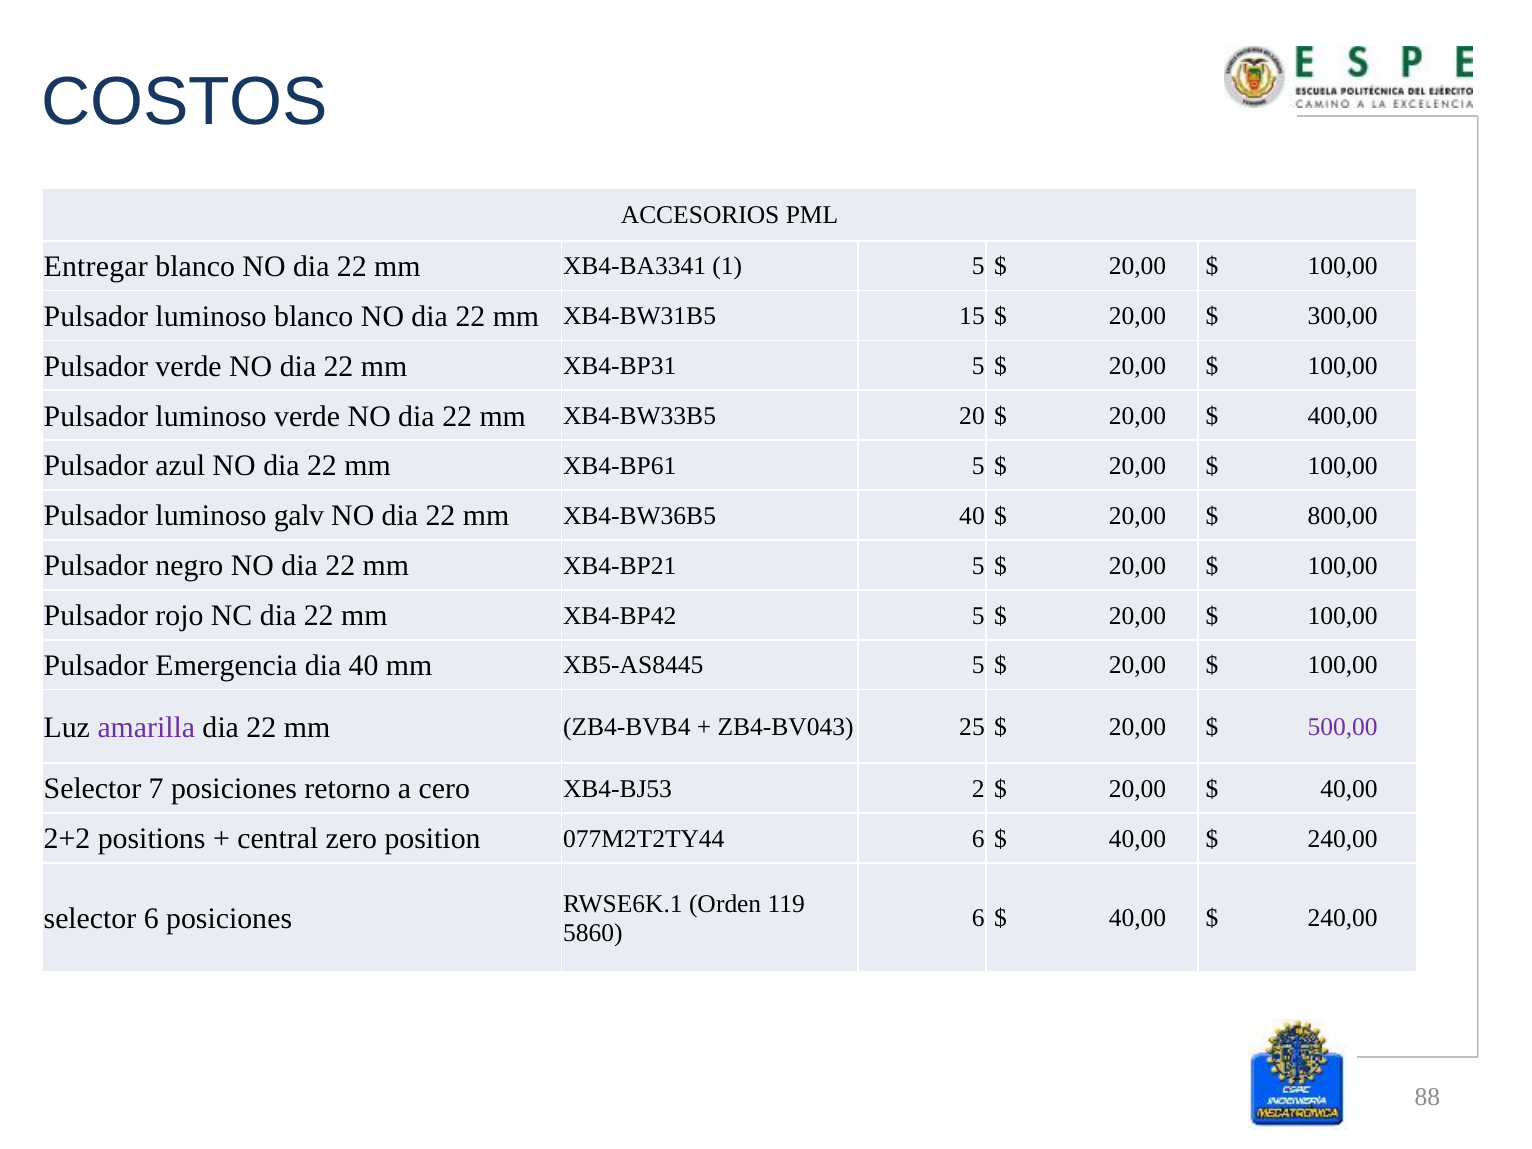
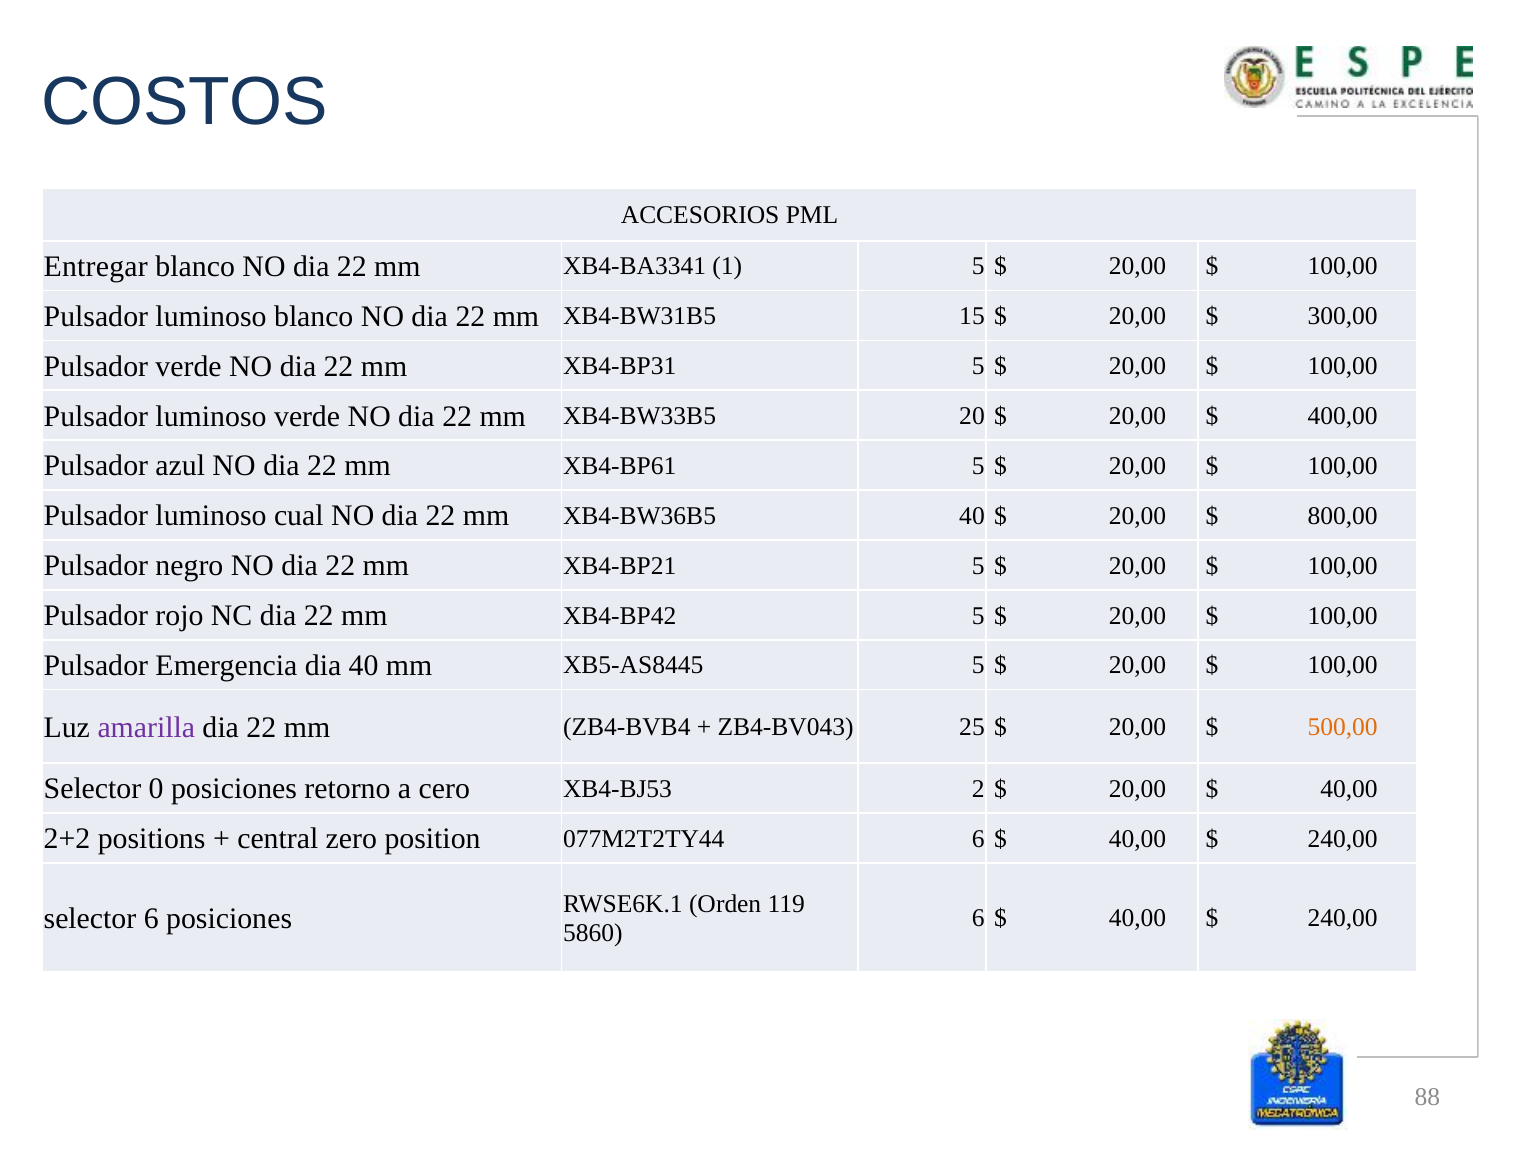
galv: galv -> cual
500,00 colour: purple -> orange
7: 7 -> 0
